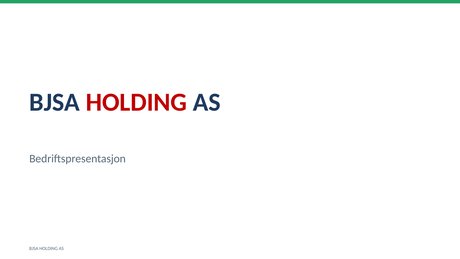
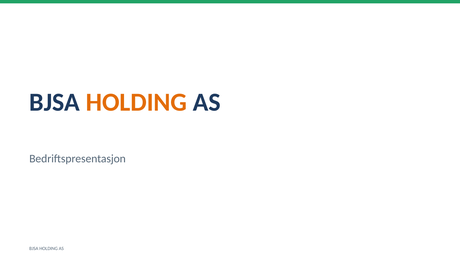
HOLDING at (136, 102) colour: red -> orange
